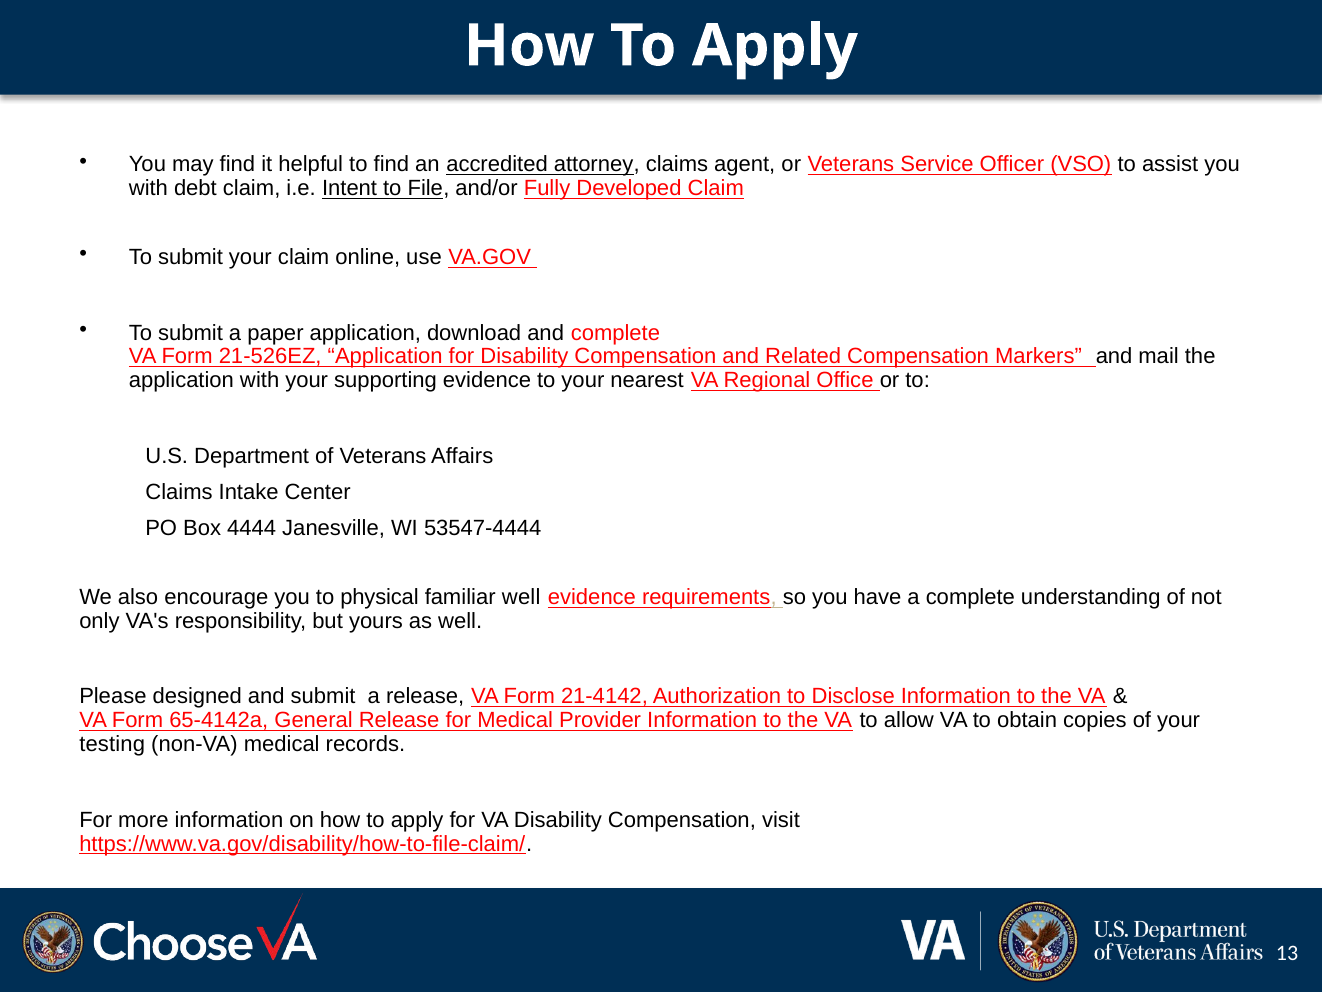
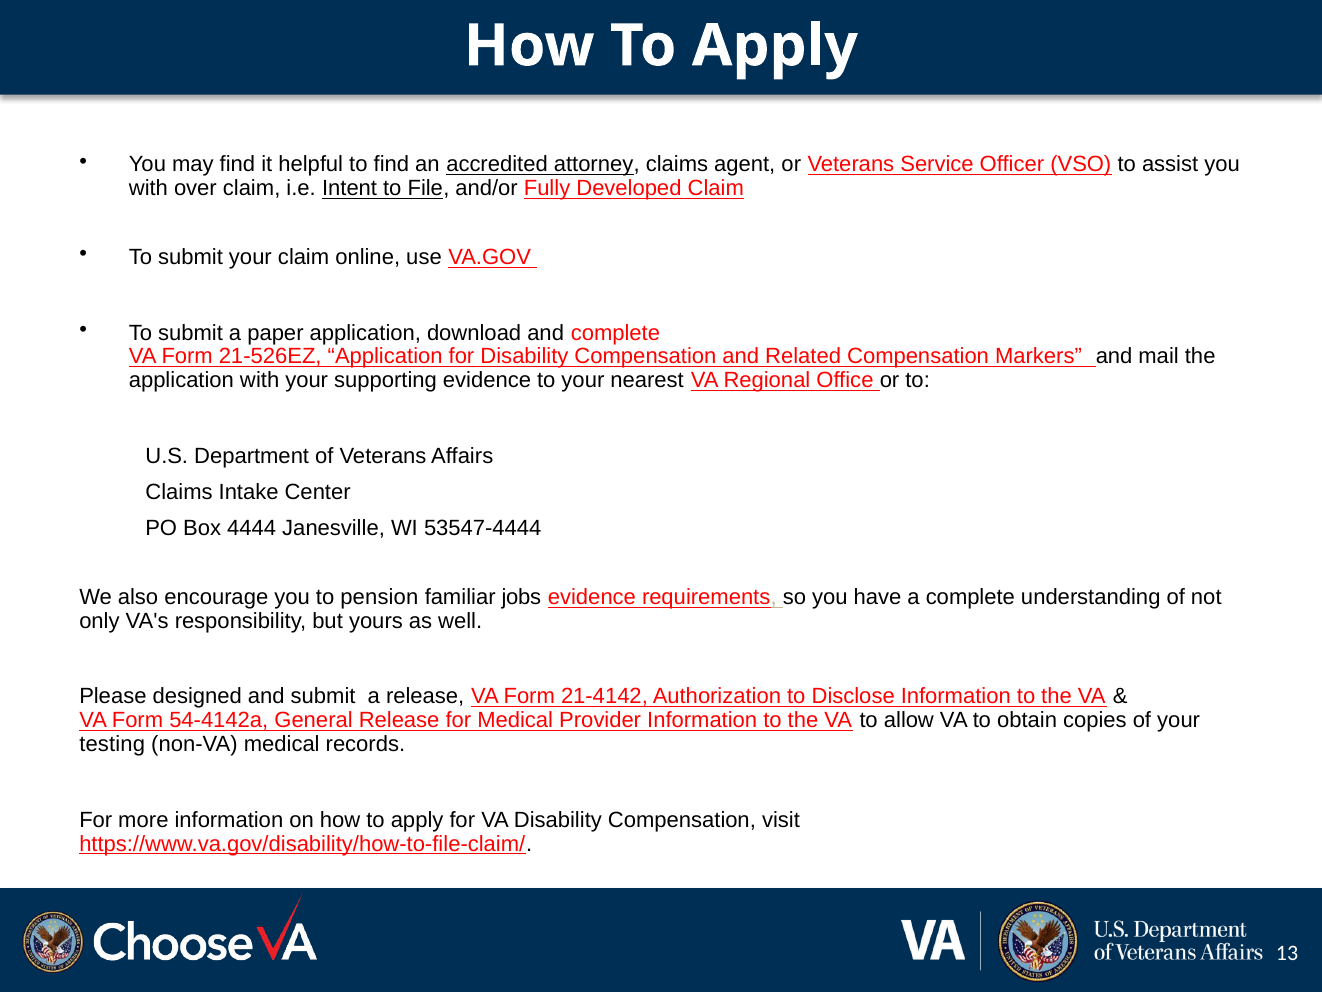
debt: debt -> over
physical: physical -> pension
familiar well: well -> jobs
65-4142a: 65-4142a -> 54-4142a
